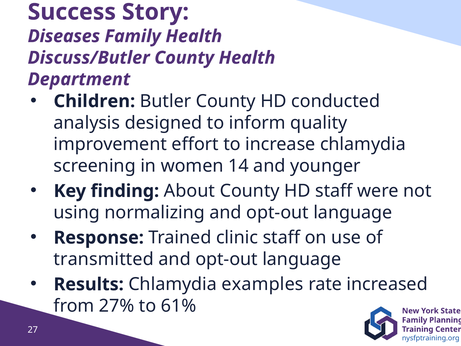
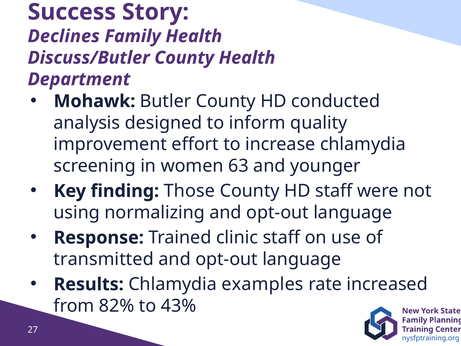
Diseases: Diseases -> Declines
Children: Children -> Mohawk
14: 14 -> 63
About: About -> Those
27%: 27% -> 82%
61%: 61% -> 43%
